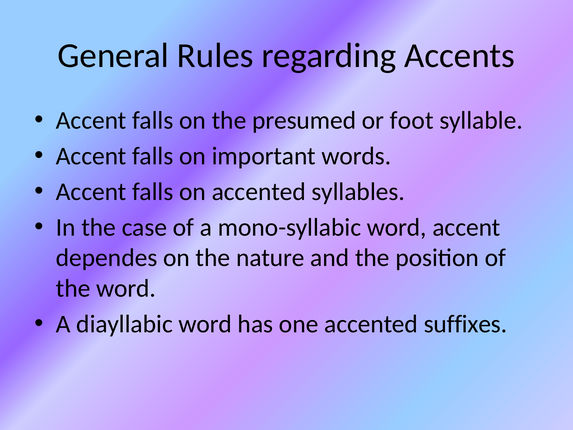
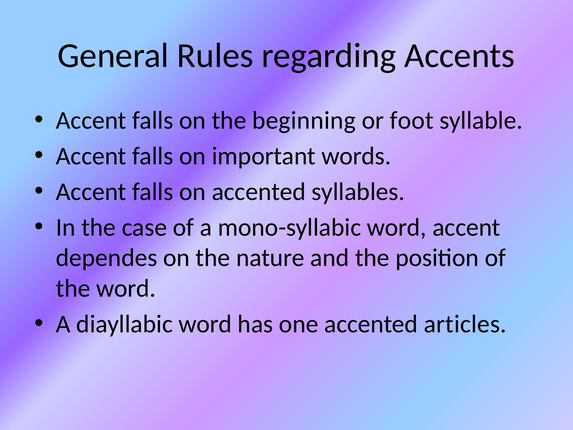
presumed: presumed -> beginning
suffixes: suffixes -> articles
